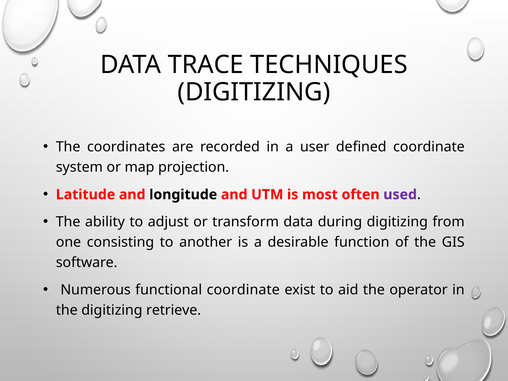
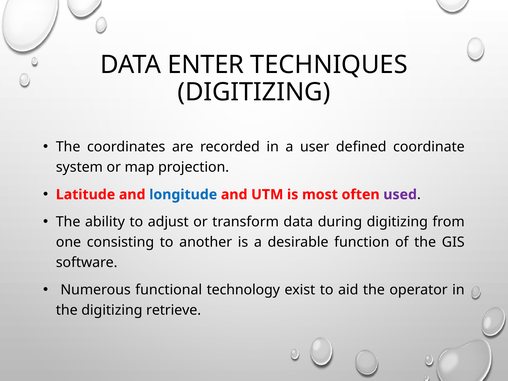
TRACE: TRACE -> ENTER
longitude colour: black -> blue
functional coordinate: coordinate -> technology
